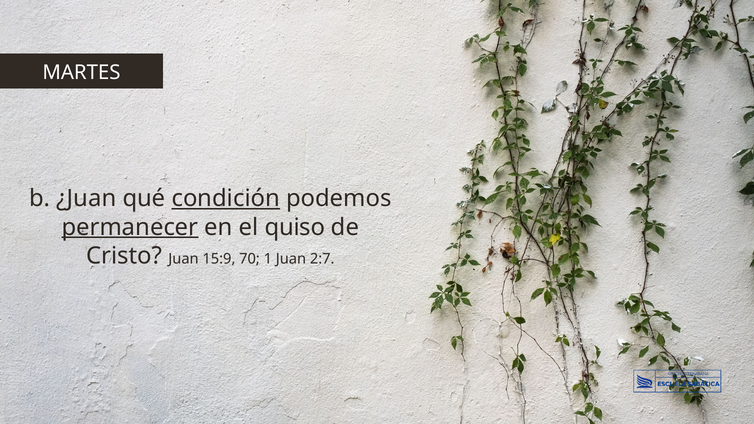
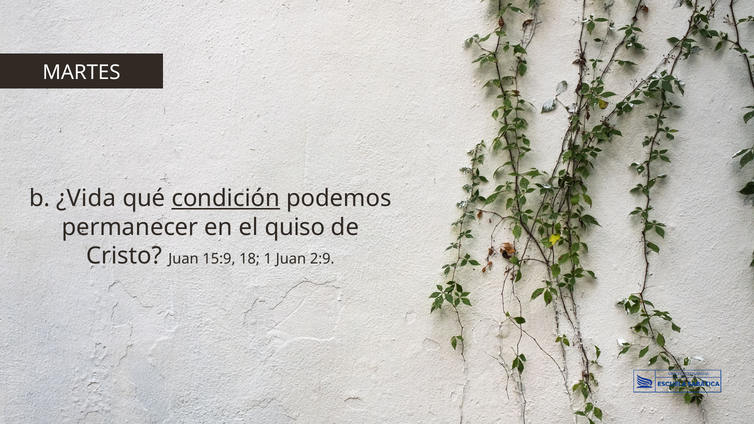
¿Juan: ¿Juan -> ¿Vida
permanecer underline: present -> none
70: 70 -> 18
2:7: 2:7 -> 2:9
